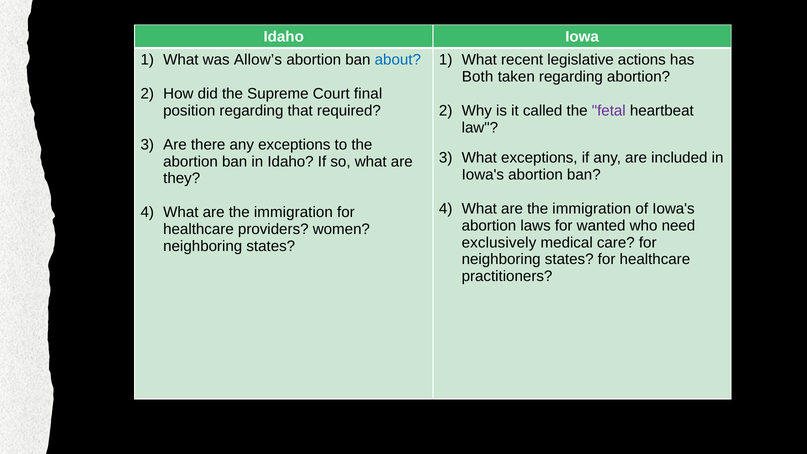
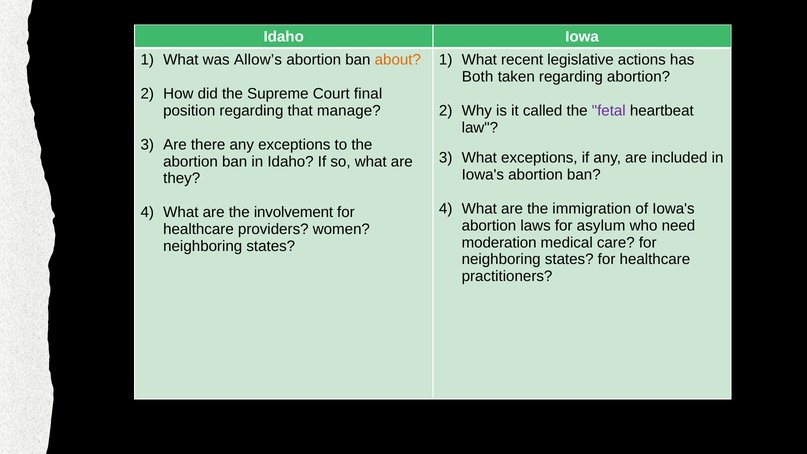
about colour: blue -> orange
required: required -> manage
immigration at (293, 212): immigration -> involvement
wanted: wanted -> asylum
exclusively: exclusively -> moderation
